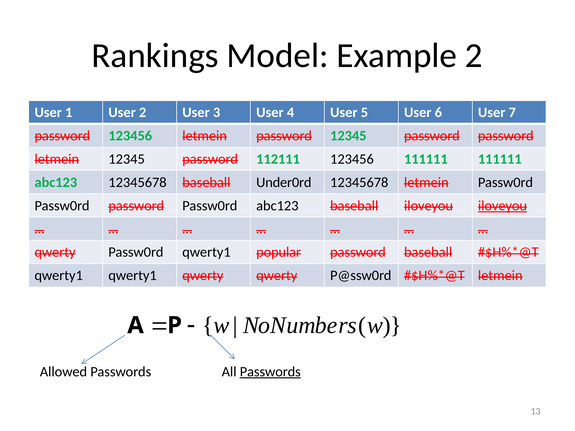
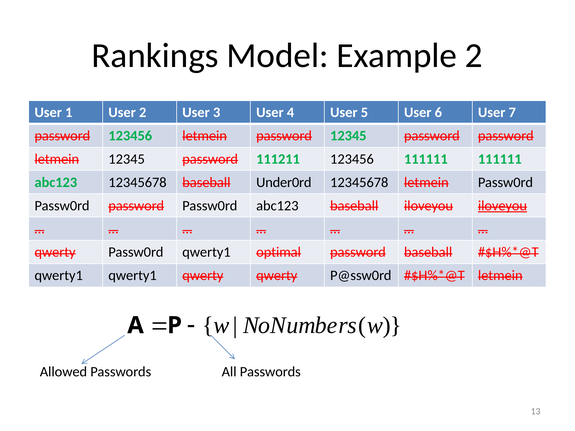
112111: 112111 -> 111211
popular: popular -> optimal
Passwords at (270, 372) underline: present -> none
